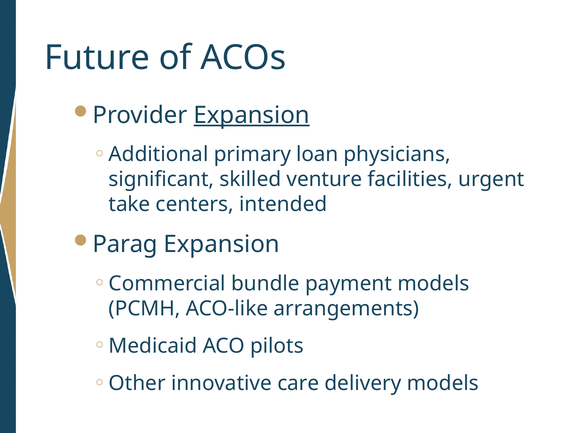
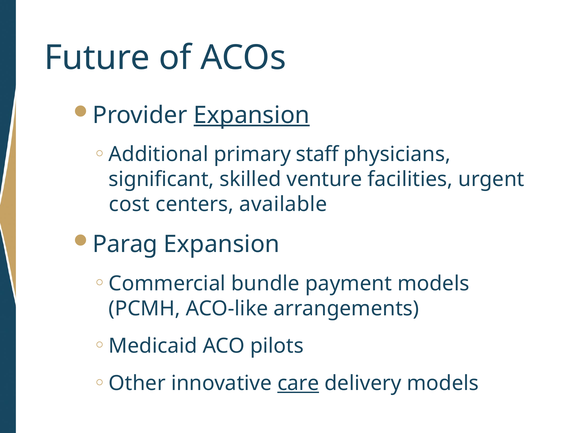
loan: loan -> staff
take: take -> cost
intended: intended -> available
care underline: none -> present
